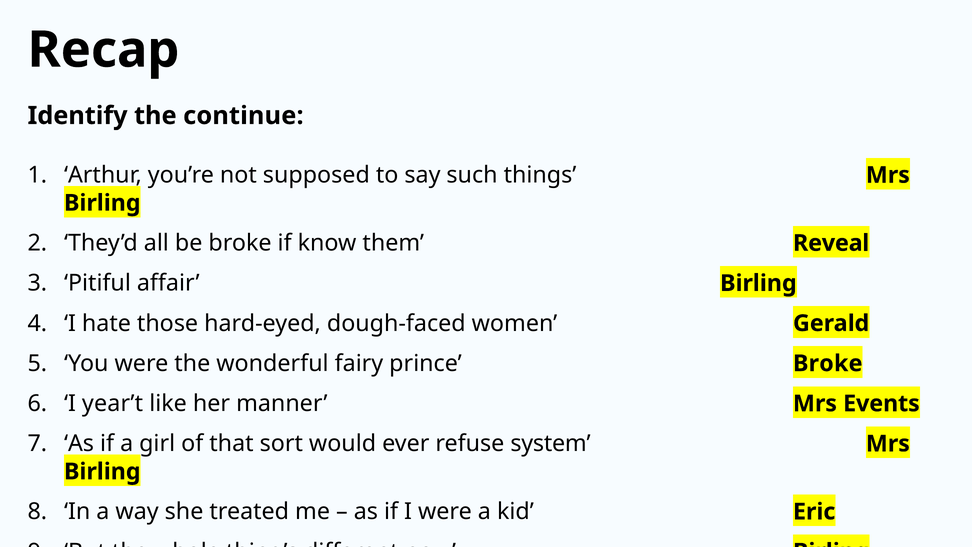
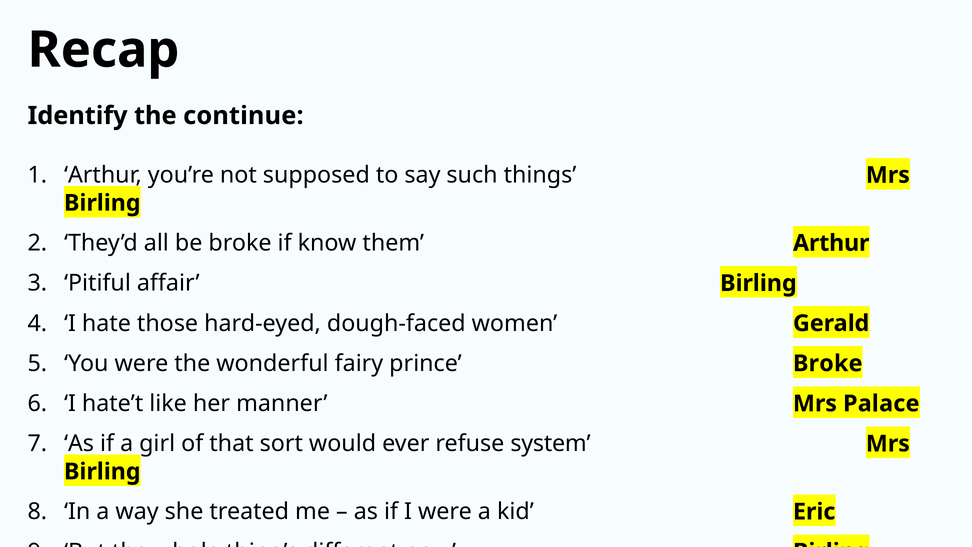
them Reveal: Reveal -> Arthur
year’t: year’t -> hate’t
Events: Events -> Palace
